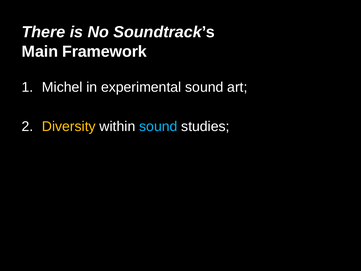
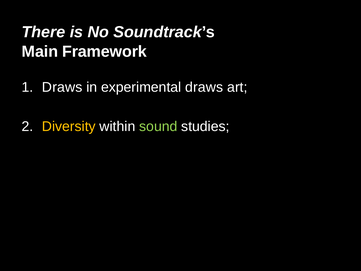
Michel at (62, 87): Michel -> Draws
experimental sound: sound -> draws
sound at (158, 126) colour: light blue -> light green
